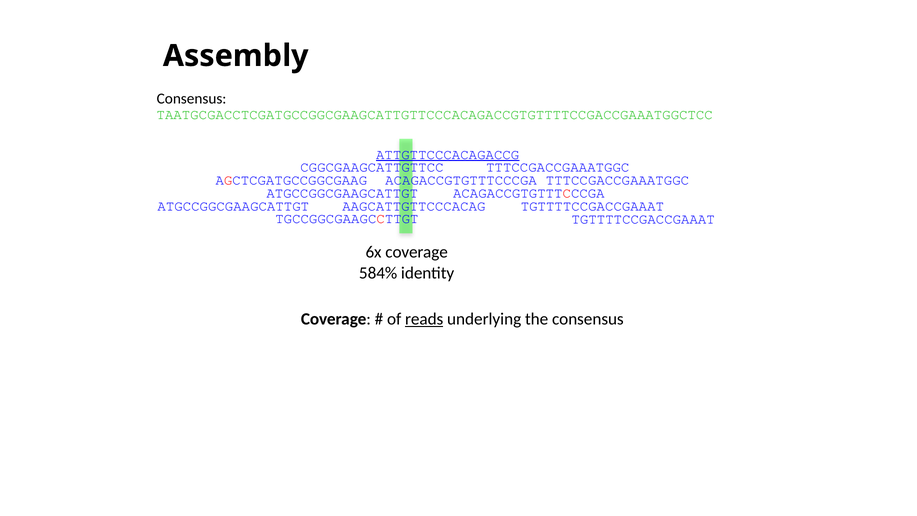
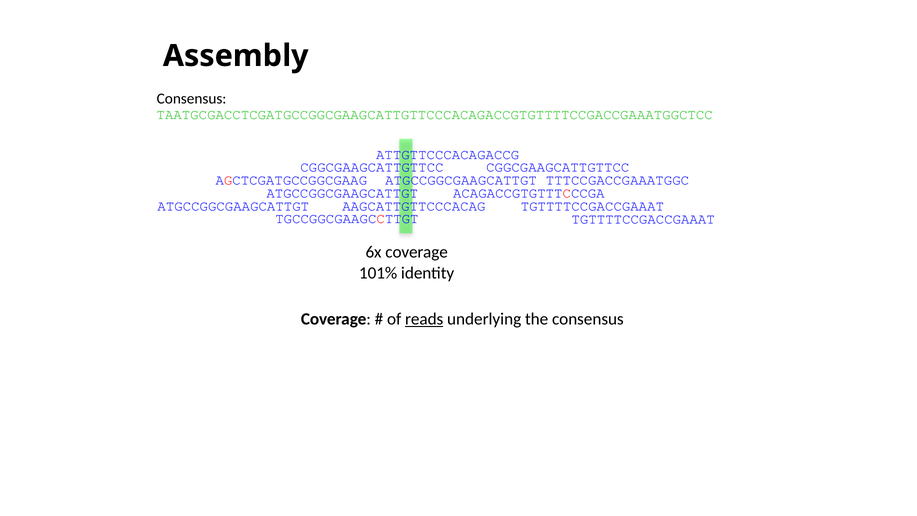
ATTGTTCCCACAGACCG underline: present -> none
CGGCGAAGCATTGTTCC TTTCCGACCGAAATGGC: TTTCCGACCGAAATGGC -> CGGCGAAGCATTGTTCC
ACAGACCGTGTTTCCCGA at (461, 180): ACAGACCGTGTTTCCCGA -> ATGCCGGCGAAGCATTGT
584%: 584% -> 101%
